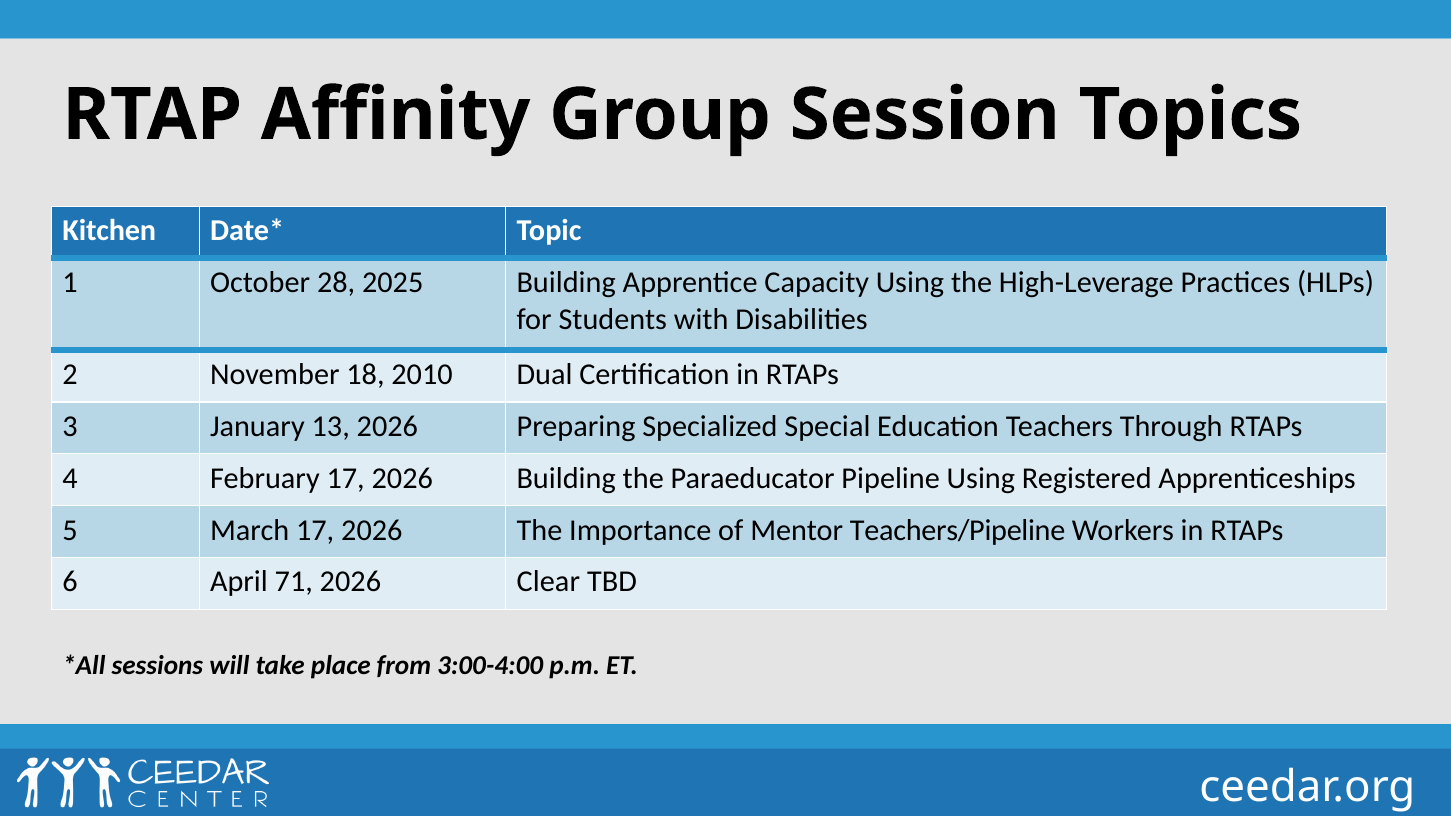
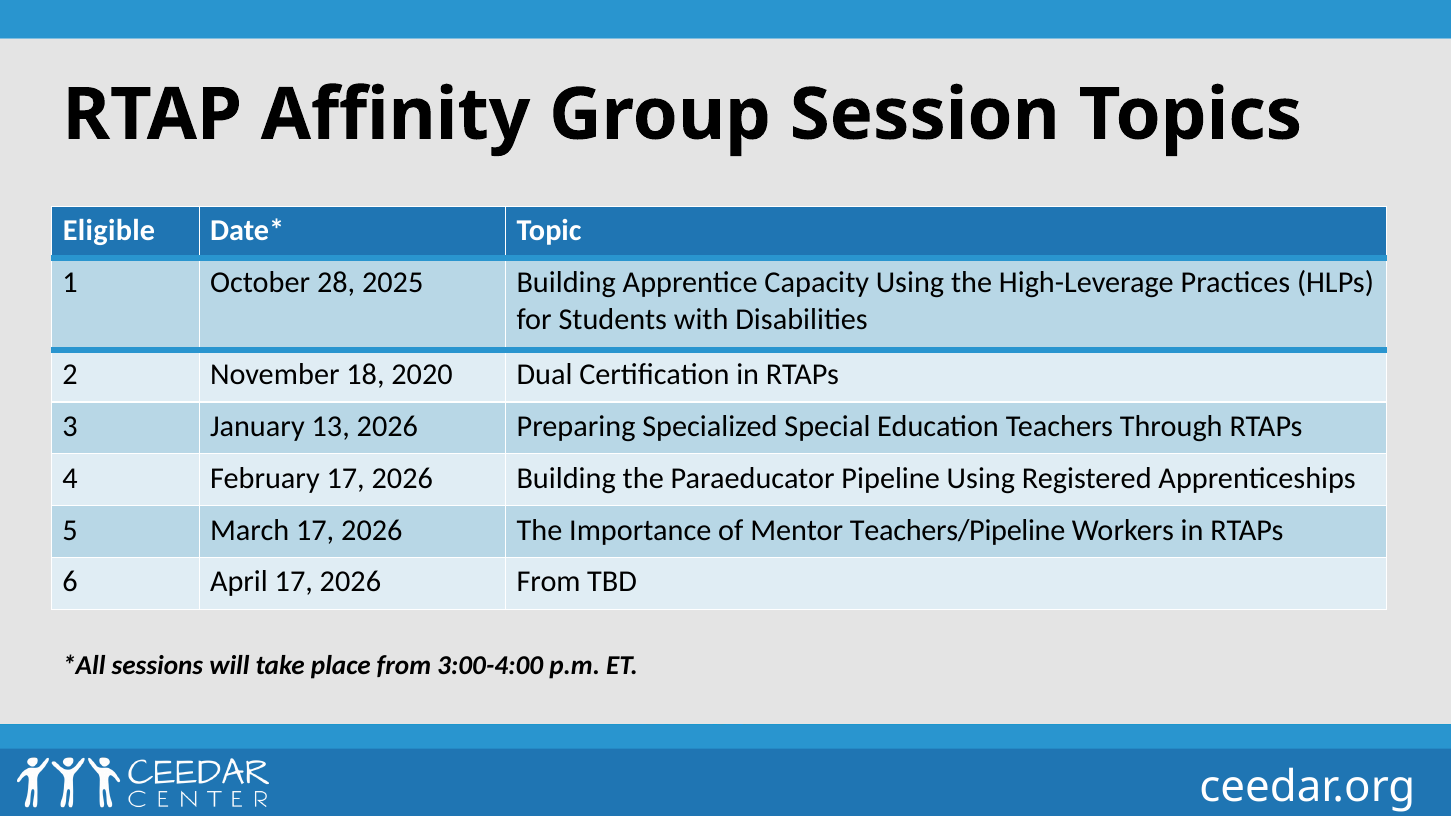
Kitchen: Kitchen -> Eligible
2010: 2010 -> 2020
April 71: 71 -> 17
2026 Clear: Clear -> From
